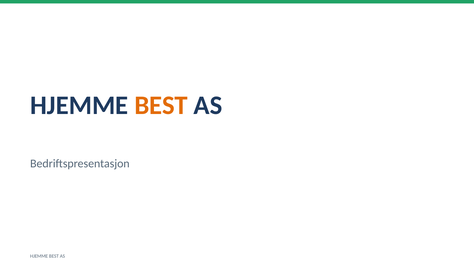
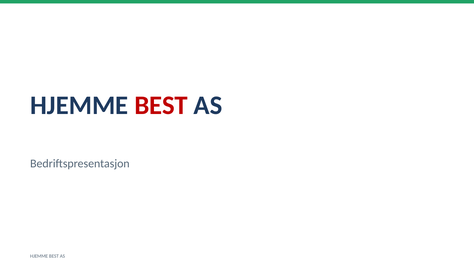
BEST at (161, 105) colour: orange -> red
